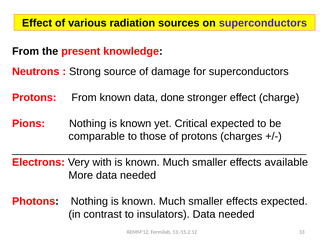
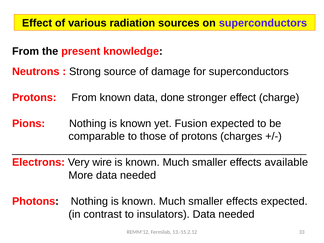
Critical: Critical -> Fusion
with: with -> wire
